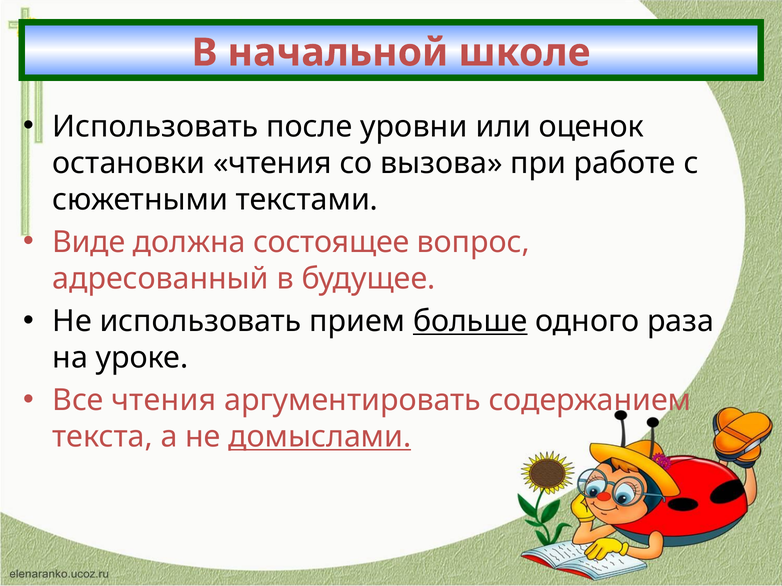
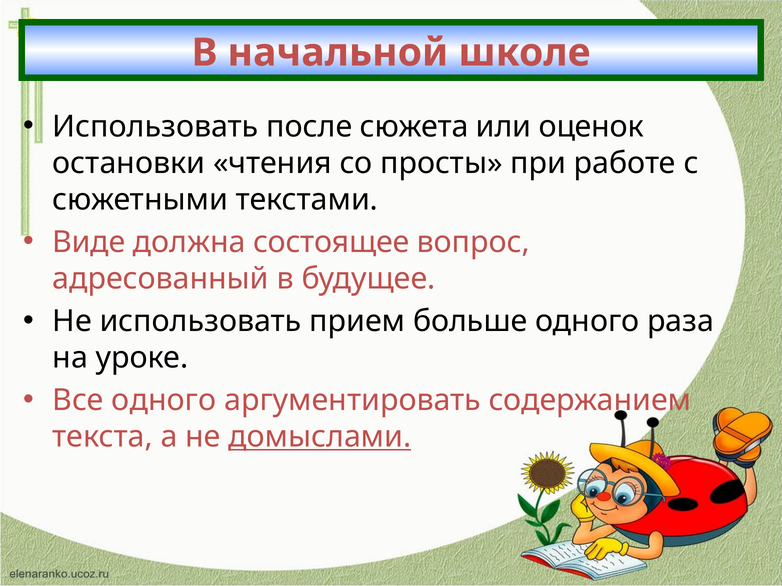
уровни: уровни -> сюжета
вызова: вызова -> просты
больше underline: present -> none
Все чтения: чтения -> одного
